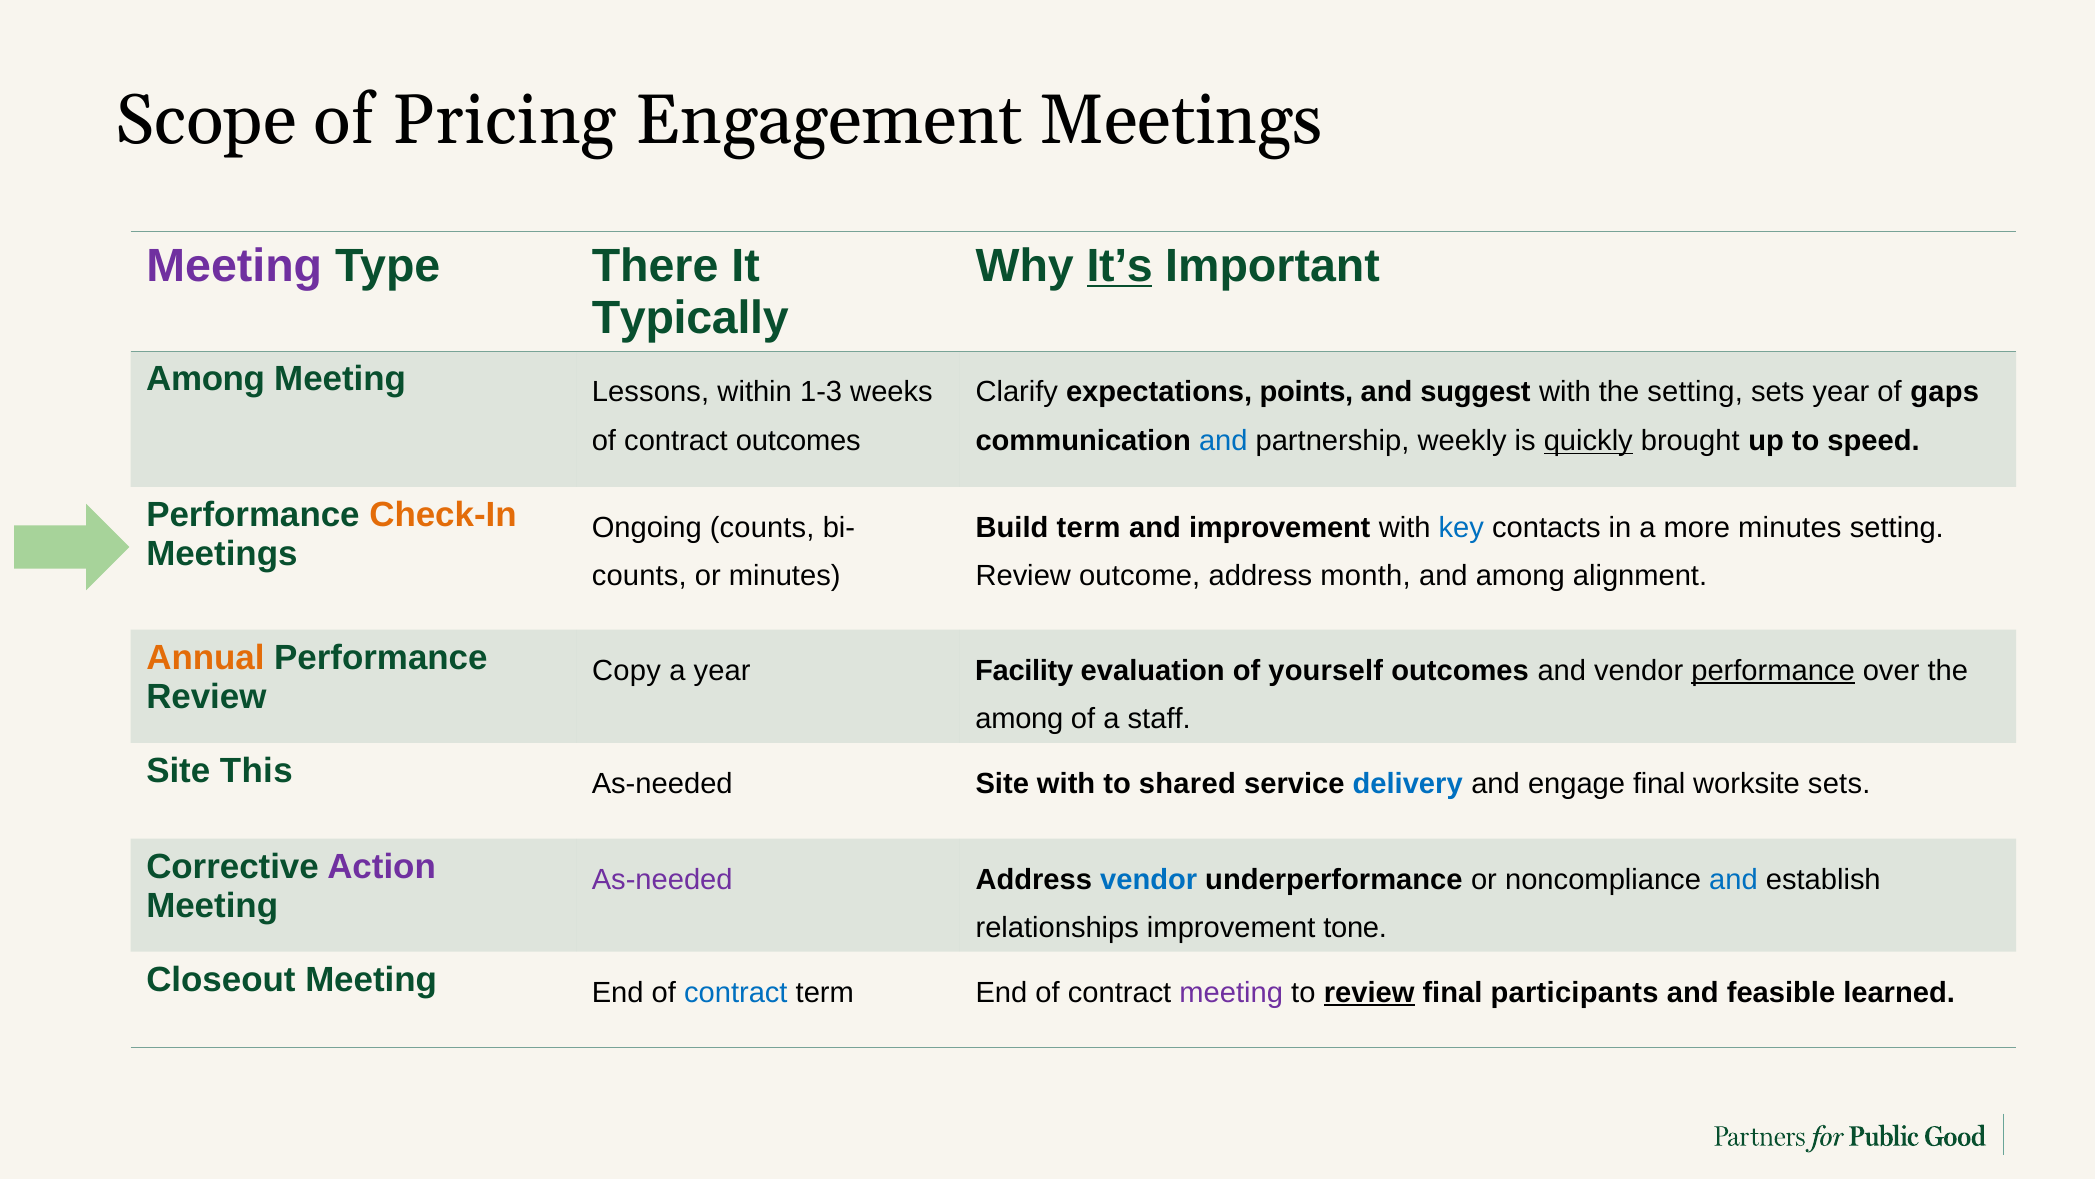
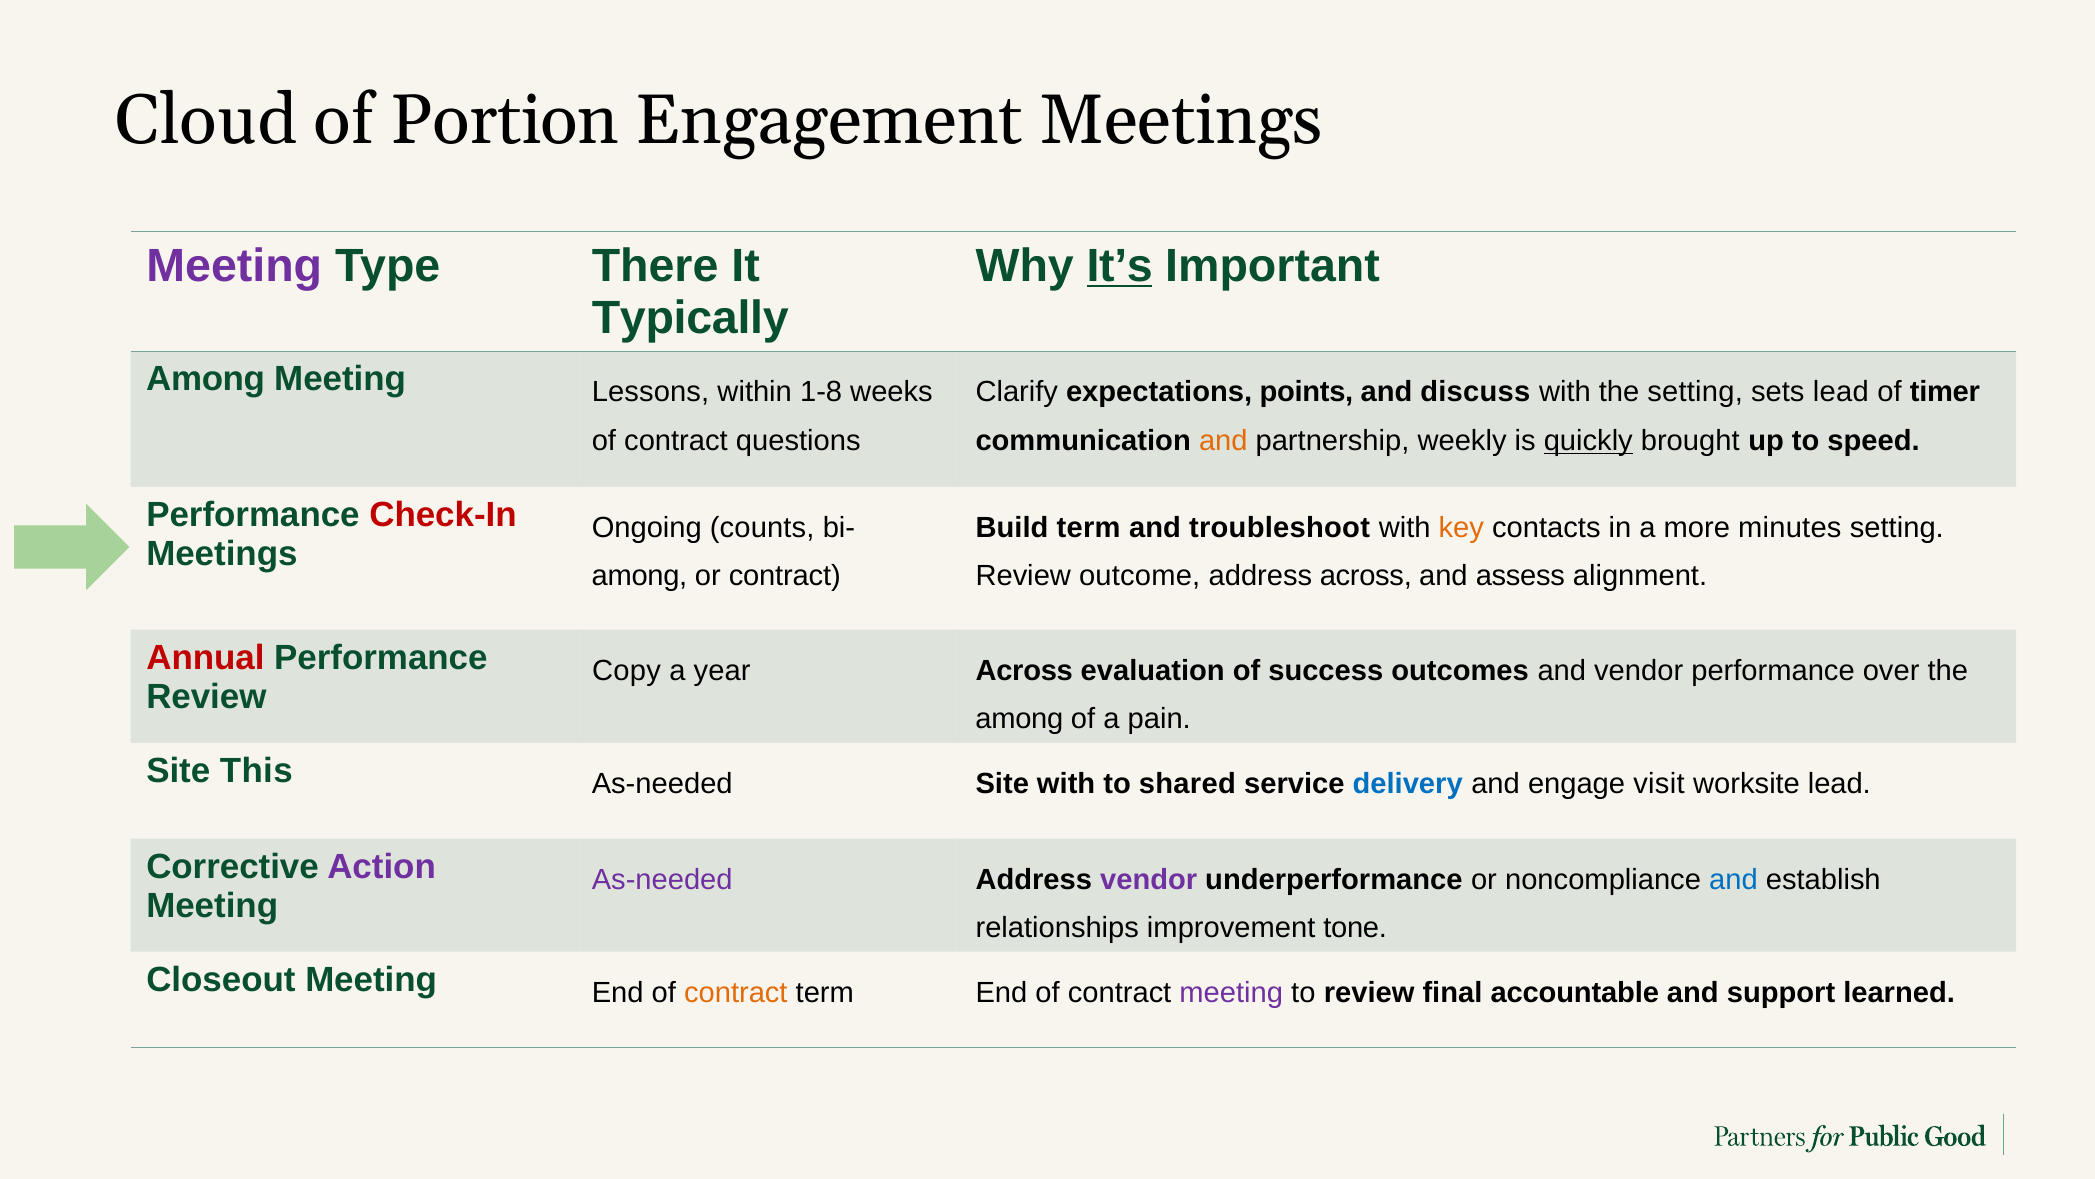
Scope: Scope -> Cloud
Pricing: Pricing -> Portion
1-3: 1-3 -> 1-8
suggest: suggest -> discuss
sets year: year -> lead
gaps: gaps -> timer
contract outcomes: outcomes -> questions
and at (1223, 441) colour: blue -> orange
Check-In colour: orange -> red
and improvement: improvement -> troubleshoot
key colour: blue -> orange
counts at (639, 576): counts -> among
or minutes: minutes -> contract
address month: month -> across
and among: among -> assess
Annual colour: orange -> red
year Facility: Facility -> Across
yourself: yourself -> success
performance at (1773, 670) underline: present -> none
staff: staff -> pain
engage final: final -> visit
worksite sets: sets -> lead
vendor at (1149, 879) colour: blue -> purple
contract at (736, 992) colour: blue -> orange
review at (1369, 992) underline: present -> none
participants: participants -> accountable
feasible: feasible -> support
